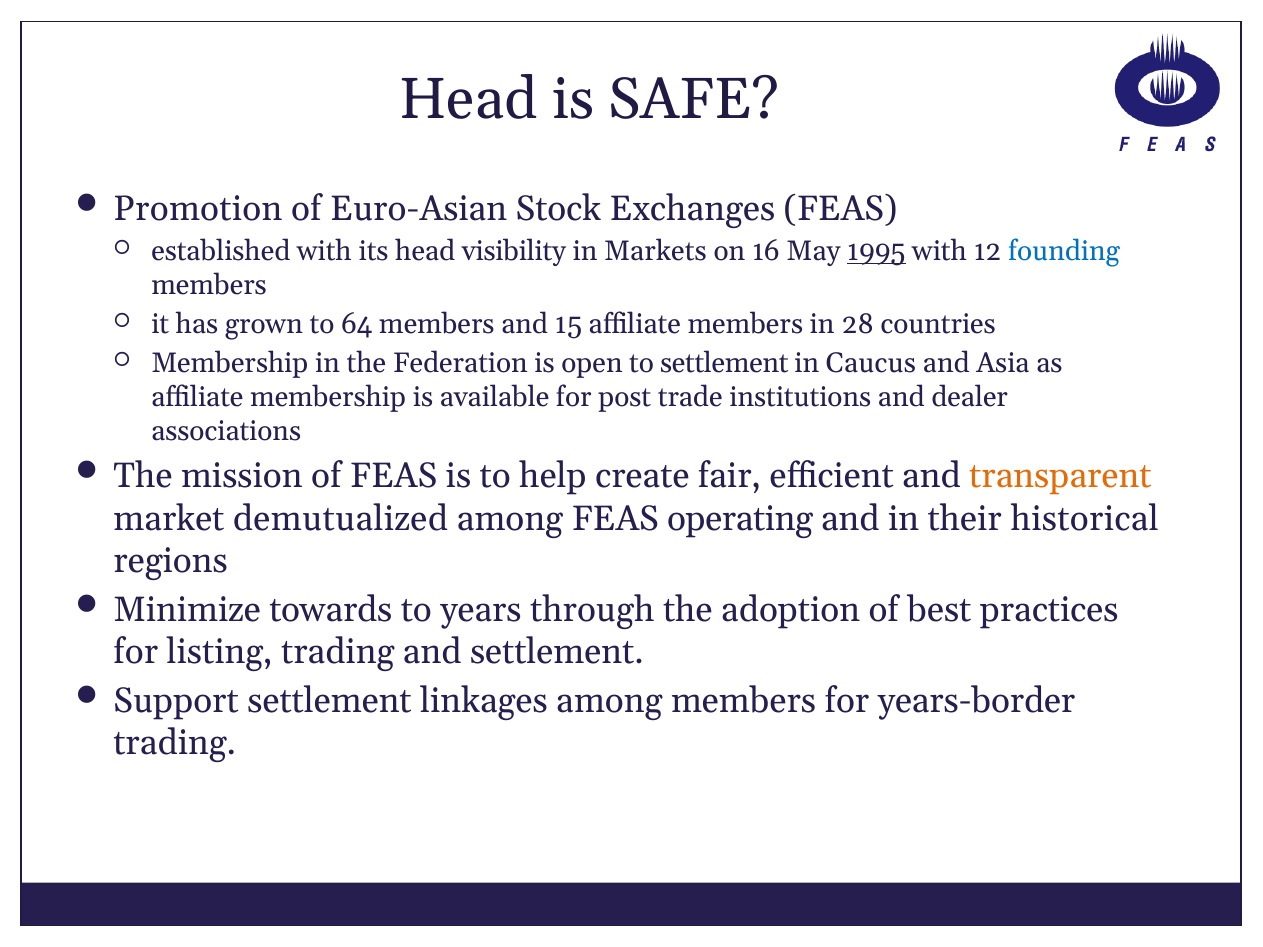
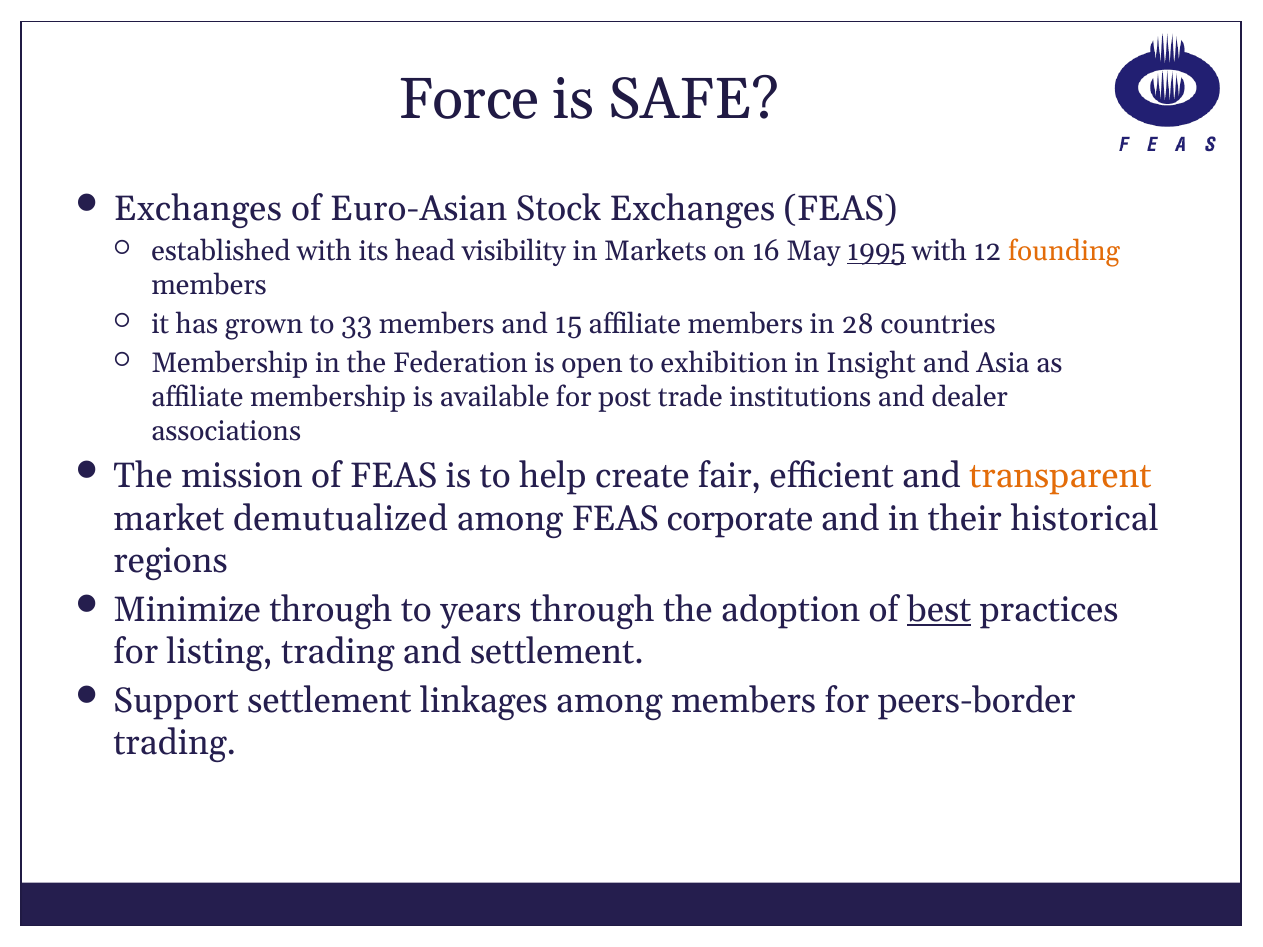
Head at (468, 99): Head -> Force
Promotion at (198, 209): Promotion -> Exchanges
founding colour: blue -> orange
64: 64 -> 33
to settlement: settlement -> exhibition
Caucus: Caucus -> Insight
operating: operating -> corporate
Minimize towards: towards -> through
best underline: none -> present
years-border: years-border -> peers-border
